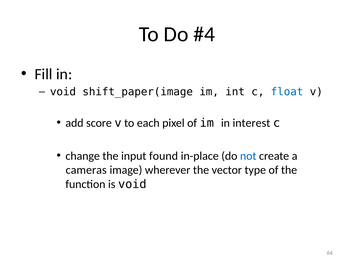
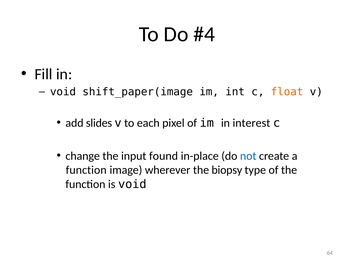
float colour: blue -> orange
score: score -> slides
cameras at (86, 170): cameras -> function
vector: vector -> biopsy
